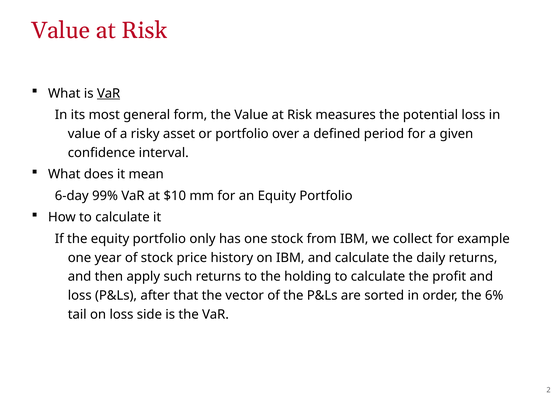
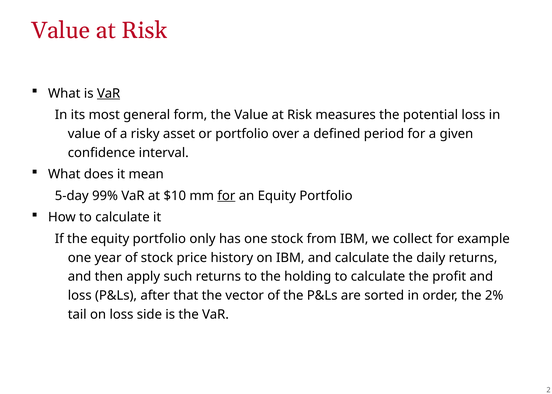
6-day: 6-day -> 5-day
for at (226, 196) underline: none -> present
6%: 6% -> 2%
